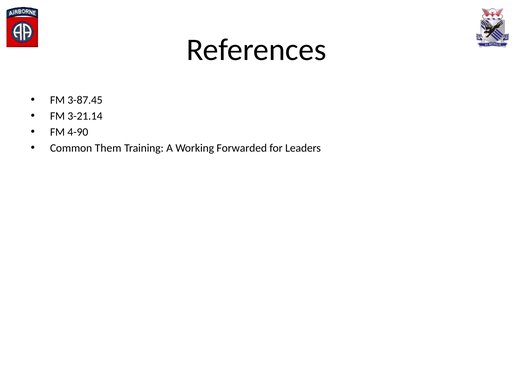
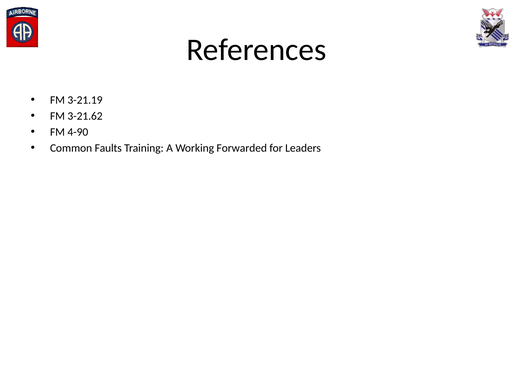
3-87.45: 3-87.45 -> 3-21.19
3-21.14: 3-21.14 -> 3-21.62
Them: Them -> Faults
